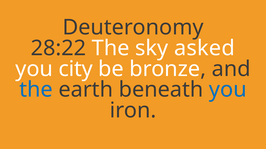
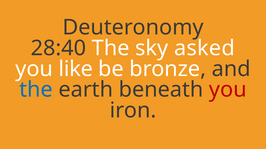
28:22: 28:22 -> 28:40
city: city -> like
you at (228, 90) colour: blue -> red
